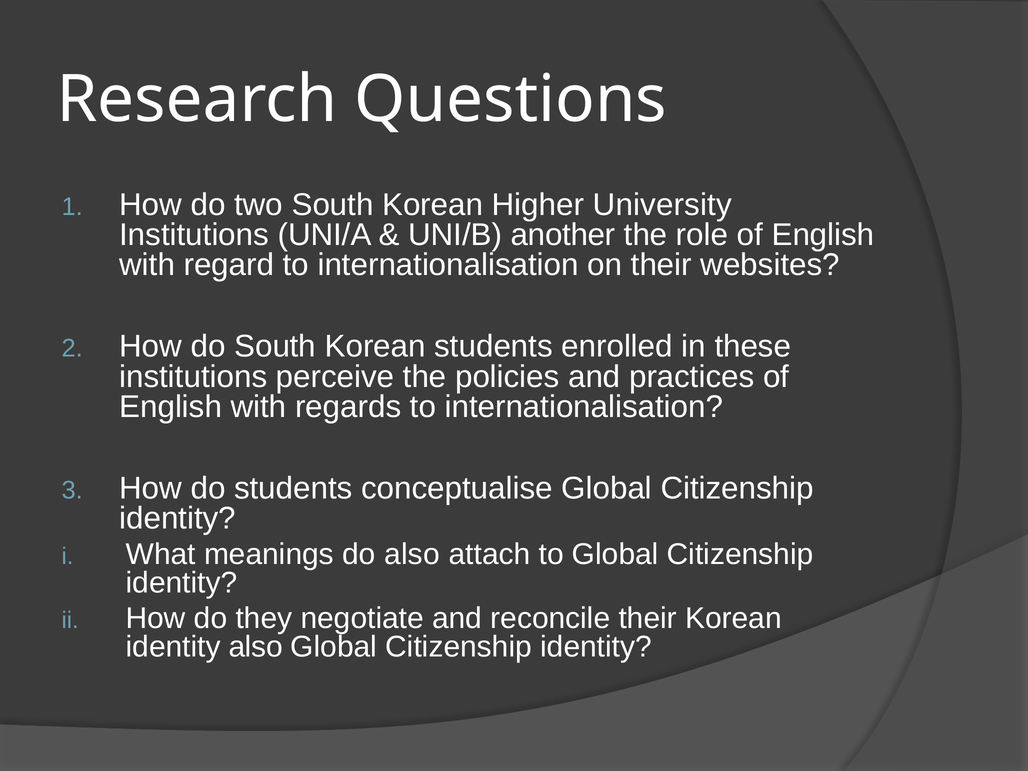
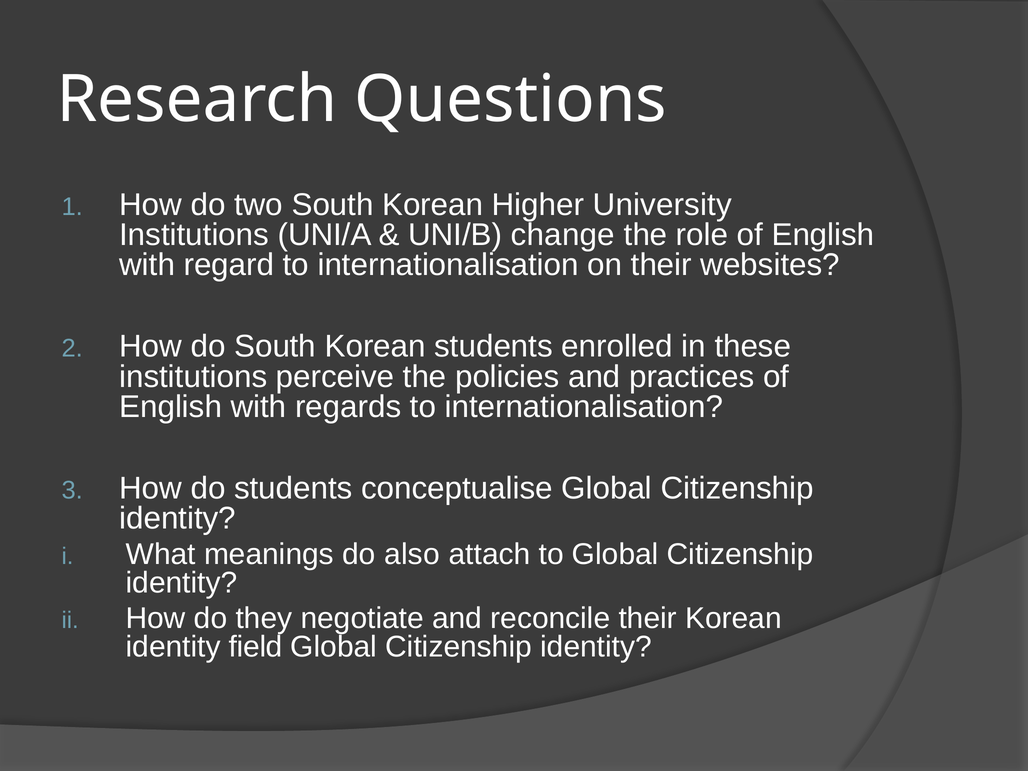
another: another -> change
identity also: also -> field
